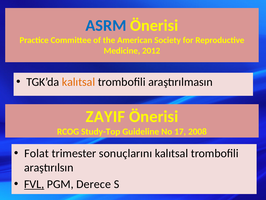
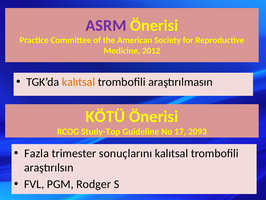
ASRM colour: blue -> purple
ZAYIF: ZAYIF -> KÖTÜ
2008: 2008 -> 2093
Folat: Folat -> Fazla
FVL underline: present -> none
Derece: Derece -> Rodger
